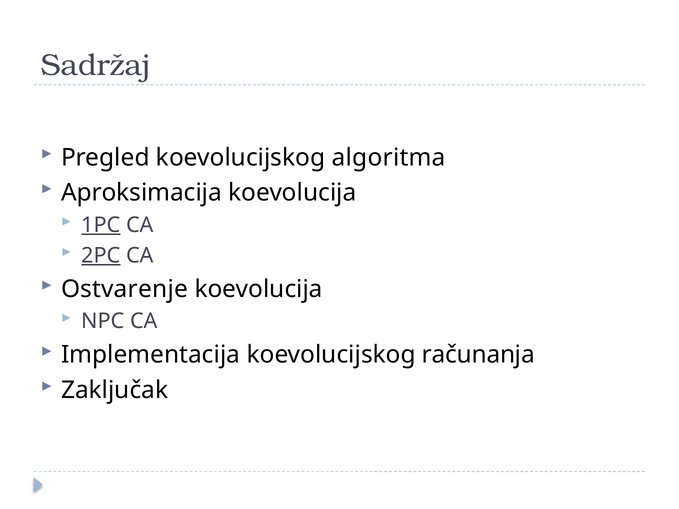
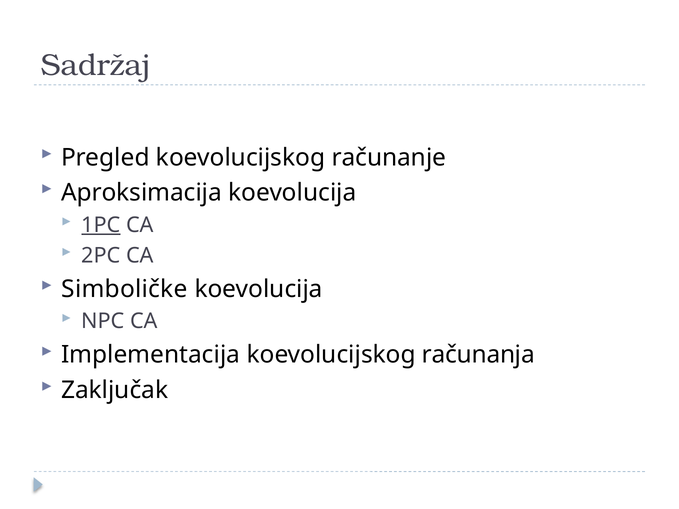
algoritma: algoritma -> računanje
2PC underline: present -> none
Ostvarenje: Ostvarenje -> Simboličke
